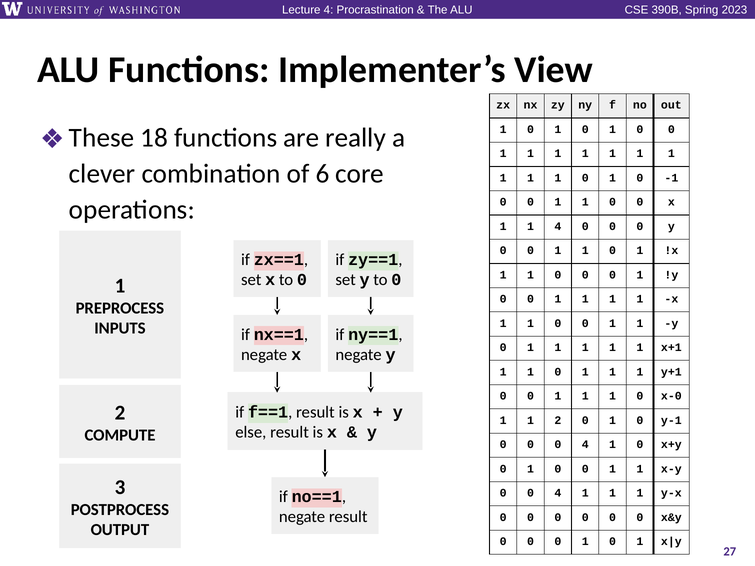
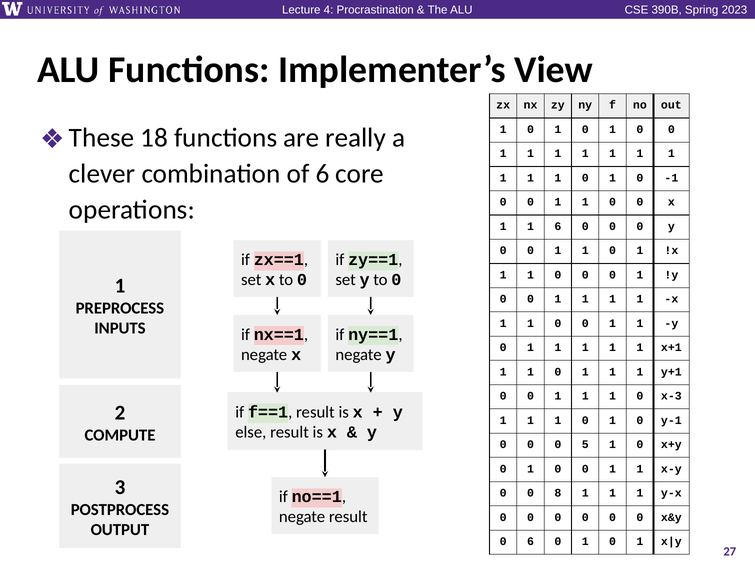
1 4: 4 -> 6
x-0: x-0 -> x-3
2 at (558, 420): 2 -> 1
0 0 0 4: 4 -> 5
4 at (558, 493): 4 -> 8
0 at (531, 542): 0 -> 6
